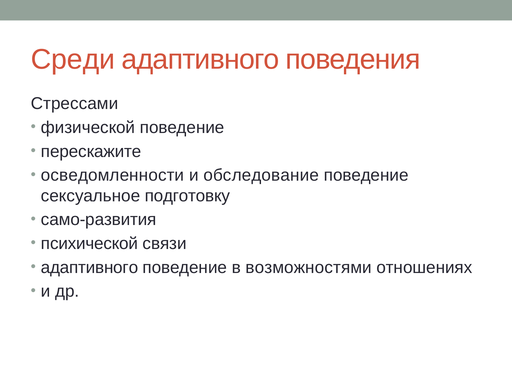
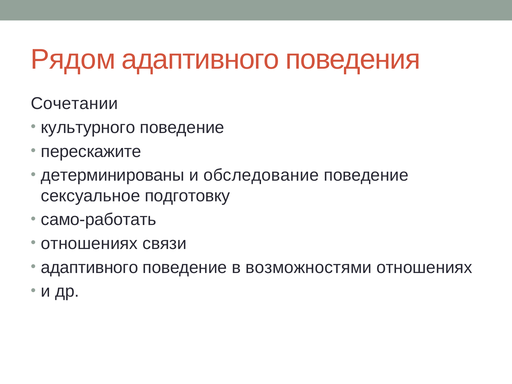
Среди: Среди -> Рядом
Стрессами: Стрессами -> Сочетании
физической: физической -> культурного
осведомленности: осведомленности -> детерминированы
само-развития: само-развития -> само-работать
психической at (90, 244): психической -> отношениях
